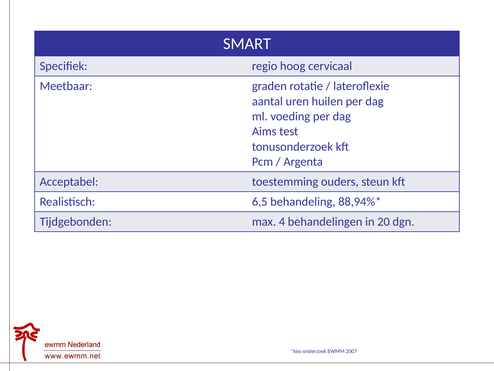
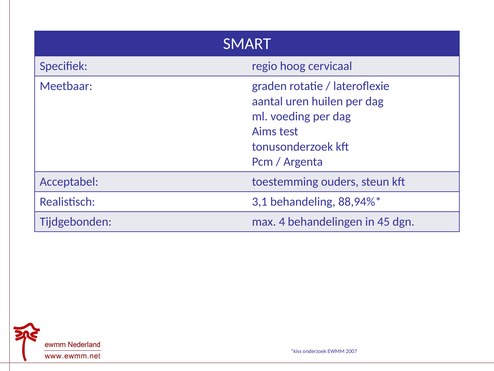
6,5: 6,5 -> 3,1
20: 20 -> 45
